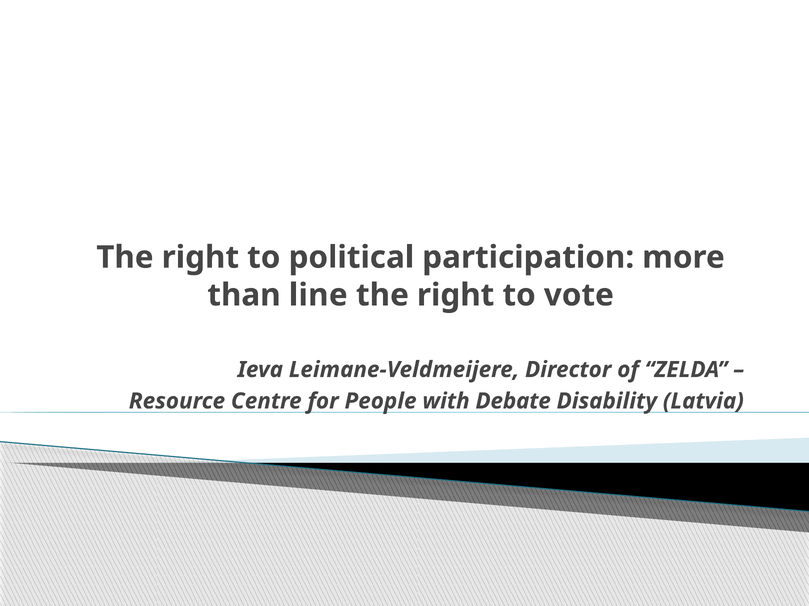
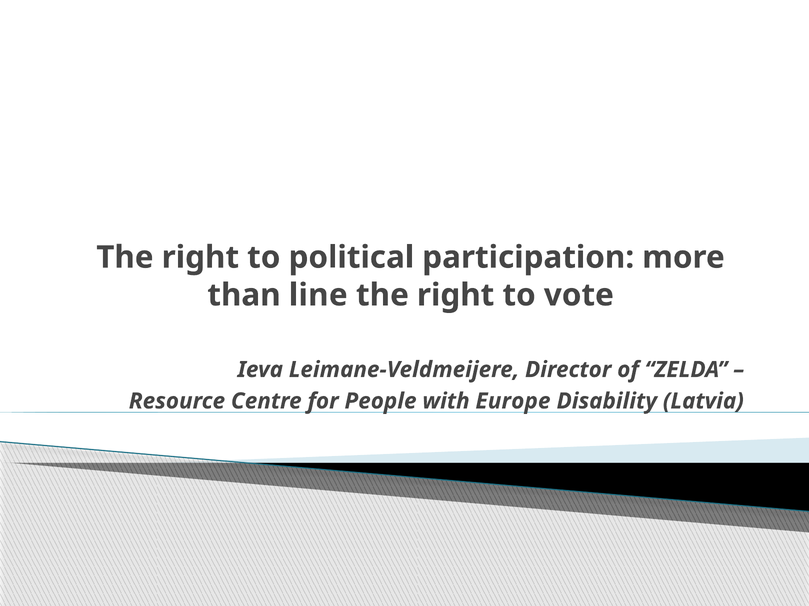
Debate: Debate -> Europe
